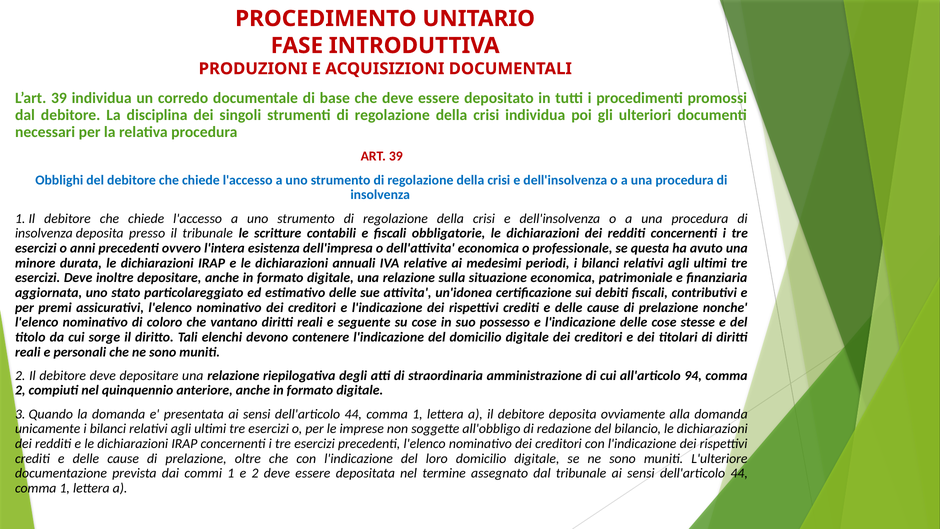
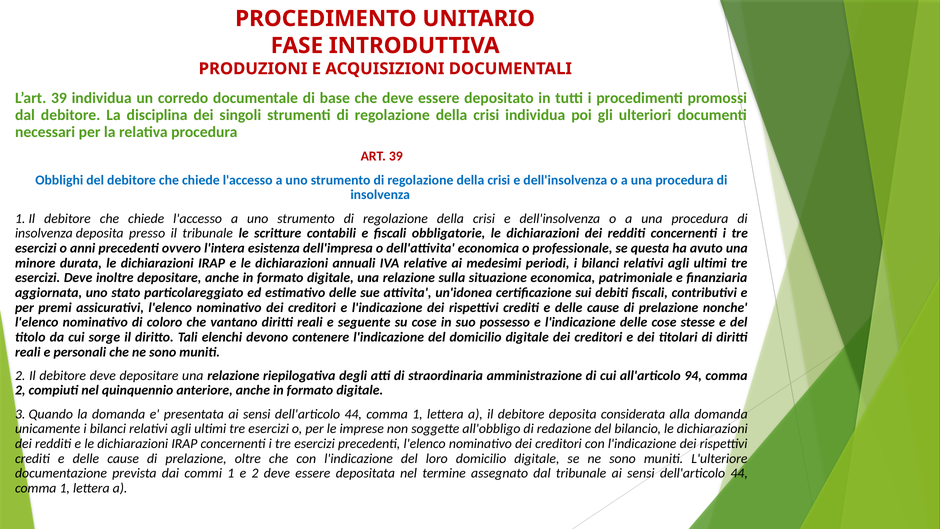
ovviamente: ovviamente -> considerata
